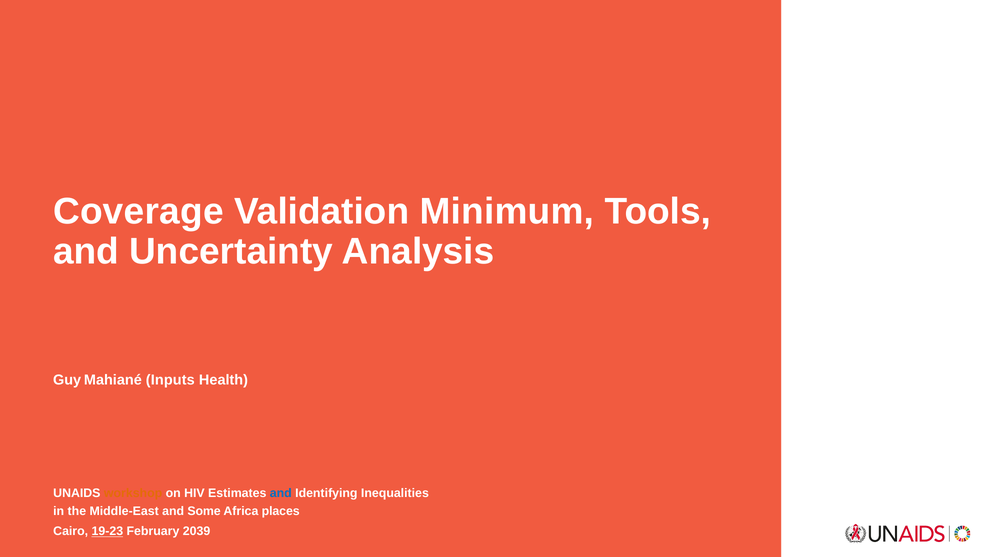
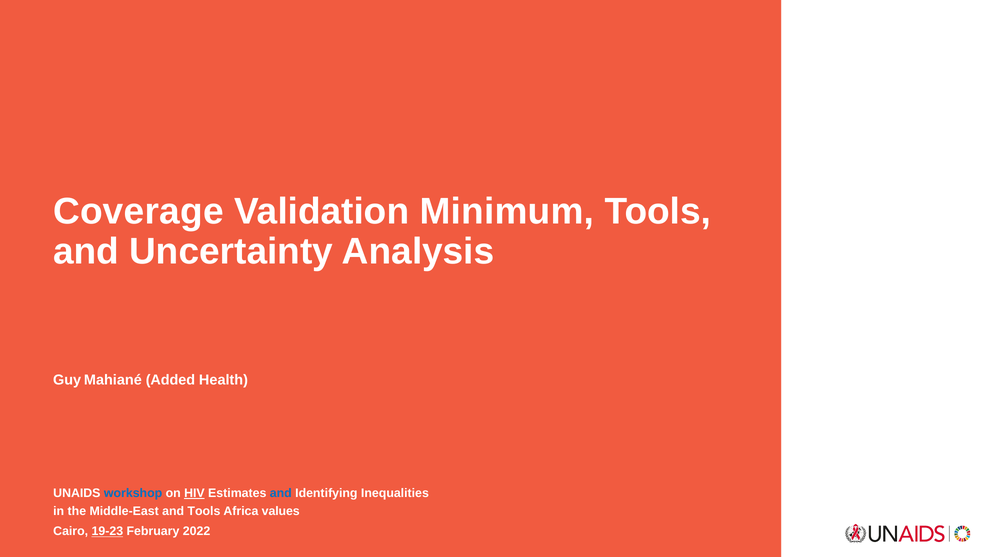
Inputs: Inputs -> Added
workshop colour: orange -> blue
HIV underline: none -> present
and Some: Some -> Tools
places: places -> values
2039: 2039 -> 2022
